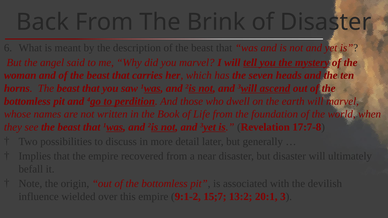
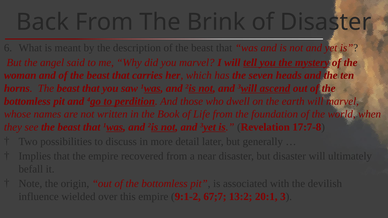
15;7: 15;7 -> 67;7
